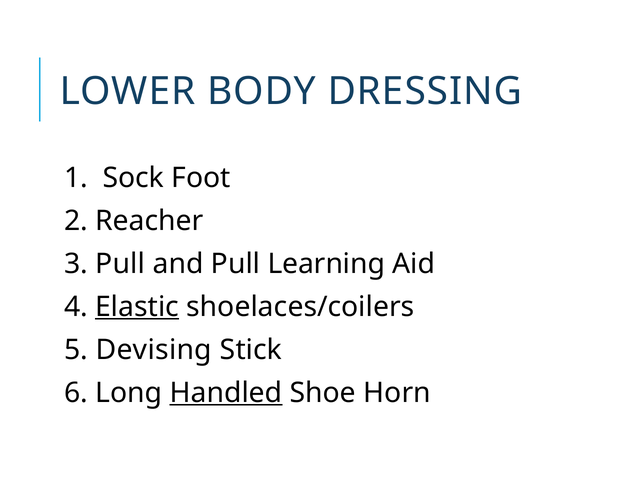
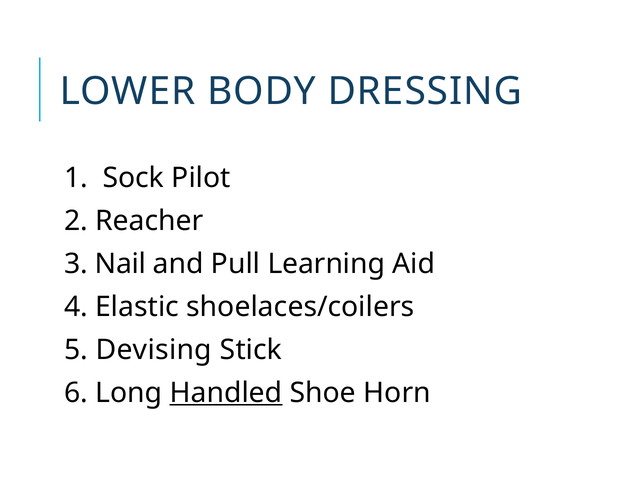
Foot: Foot -> Pilot
3 Pull: Pull -> Nail
Elastic underline: present -> none
